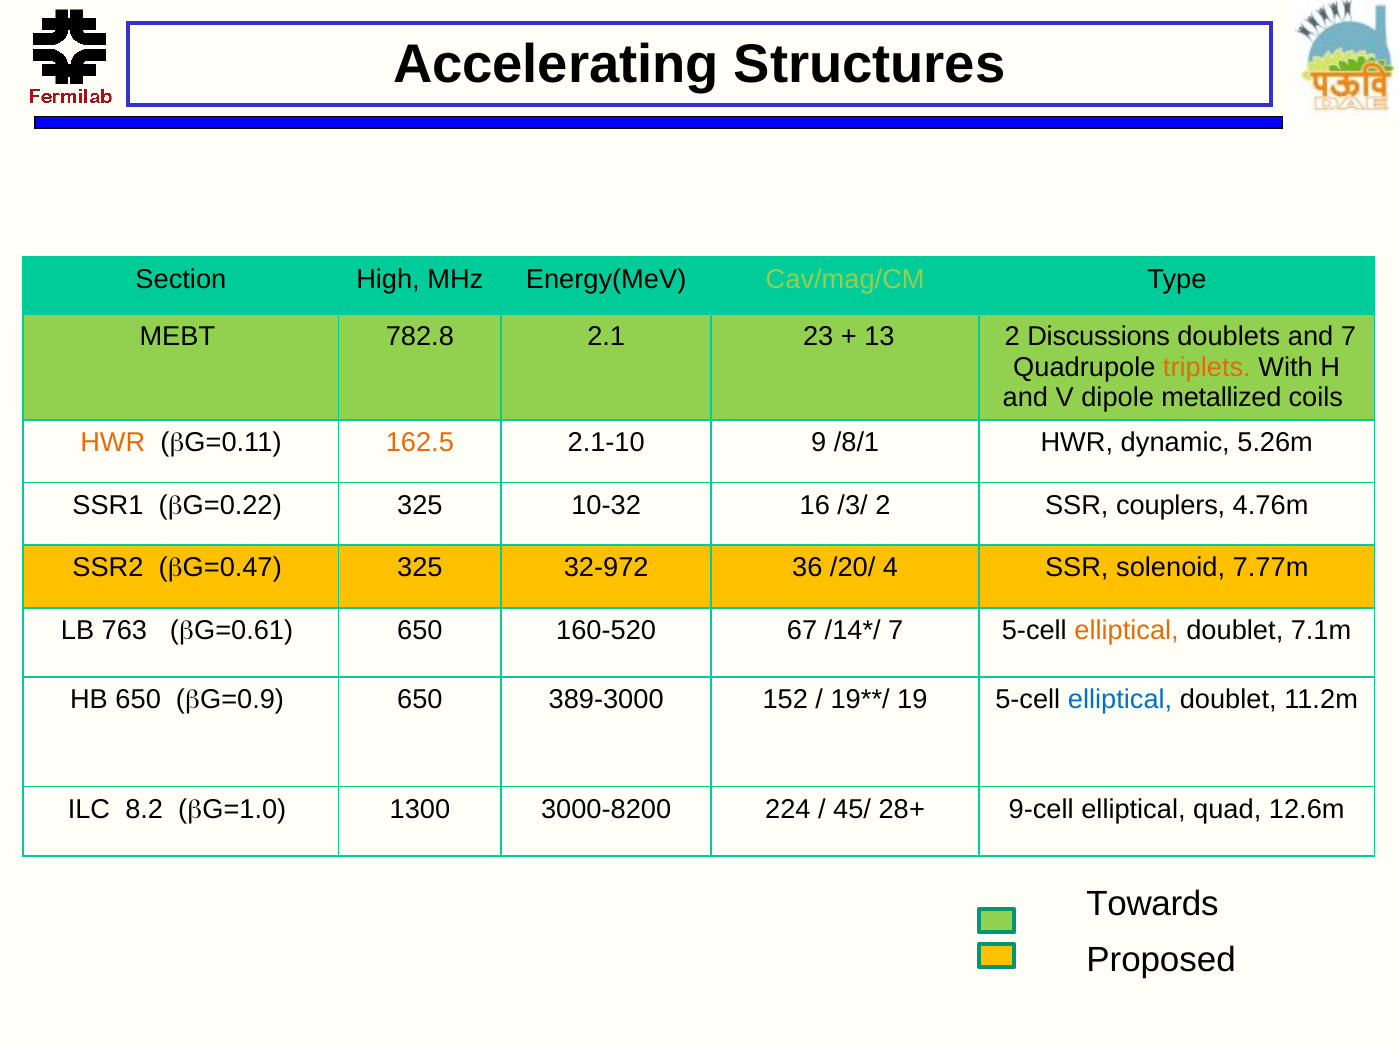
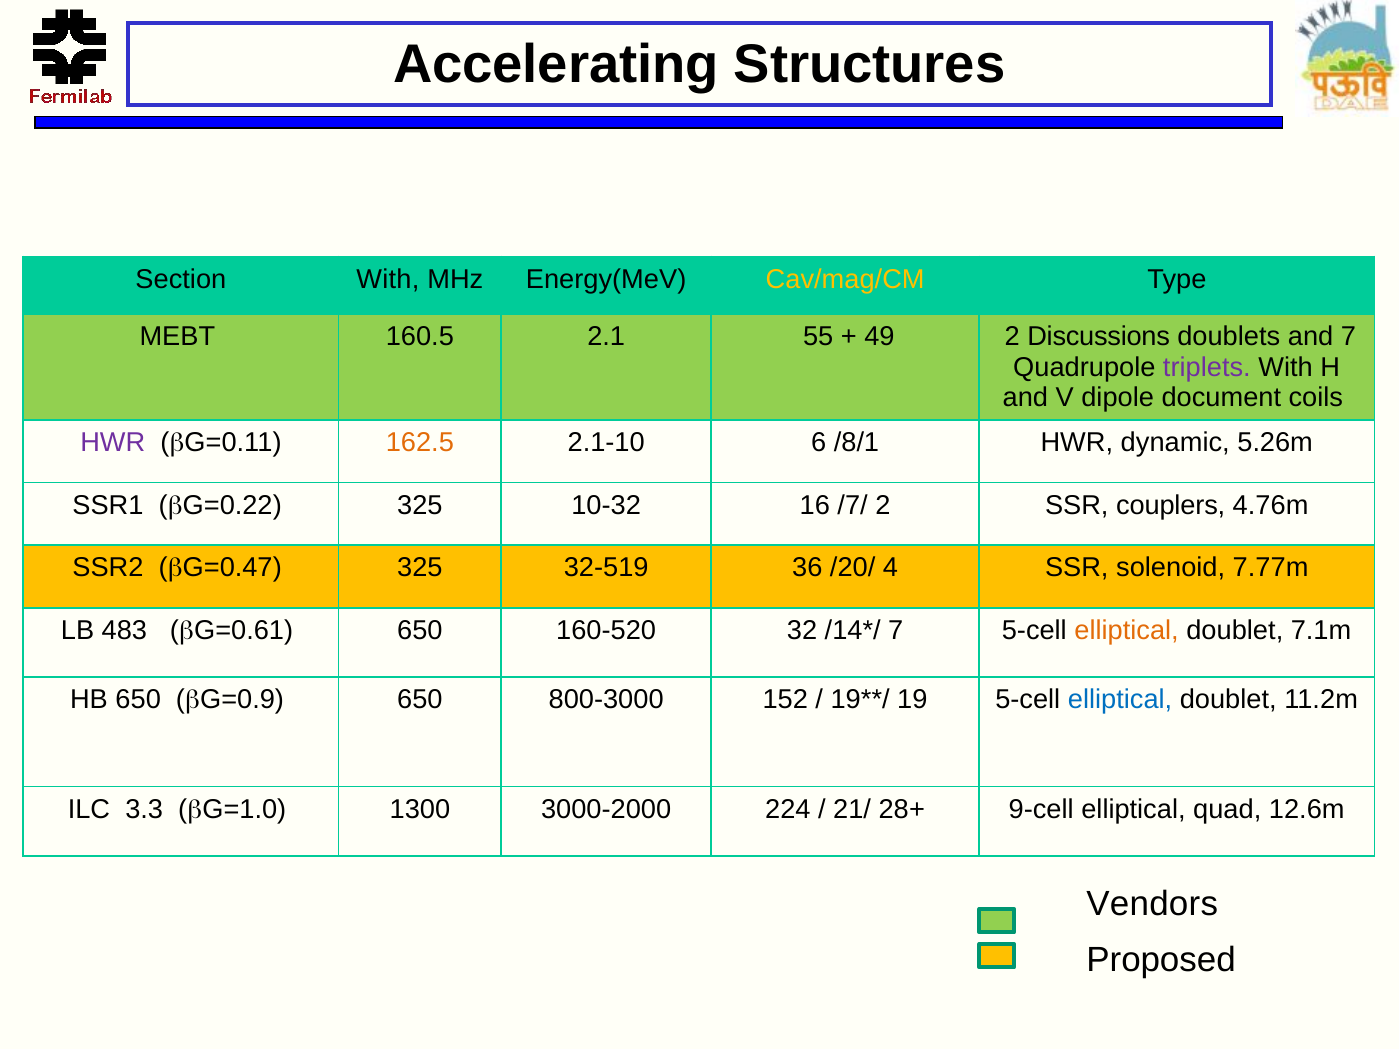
Section High: High -> With
Cav/mag/CM colour: light green -> yellow
782.8: 782.8 -> 160.5
23: 23 -> 55
13: 13 -> 49
triplets colour: orange -> purple
metallized: metallized -> document
HWR at (113, 443) colour: orange -> purple
9: 9 -> 6
/3/: /3/ -> /7/
32-972: 32-972 -> 32-519
763: 763 -> 483
67: 67 -> 32
389-3000: 389-3000 -> 800-3000
8.2: 8.2 -> 3.3
3000-8200: 3000-8200 -> 3000-2000
45/: 45/ -> 21/
Towards: Towards -> Vendors
